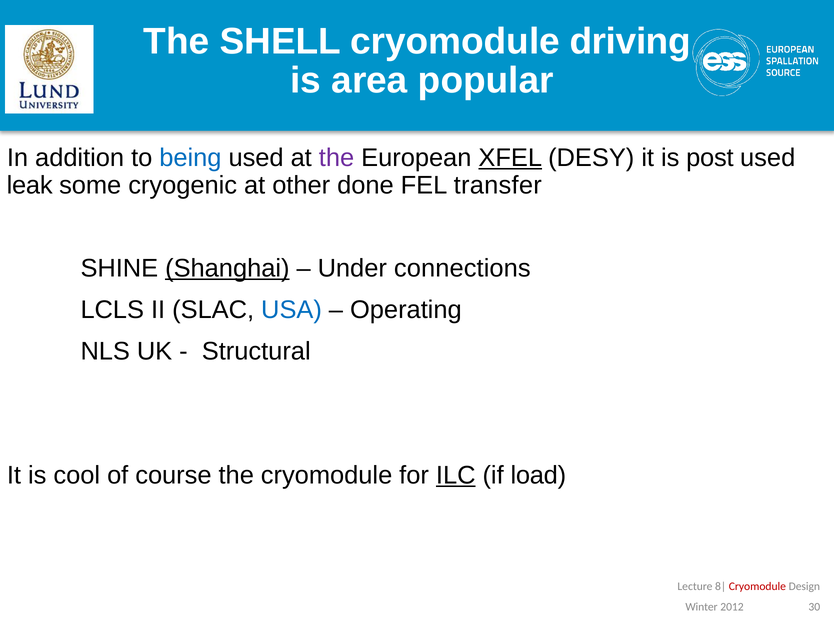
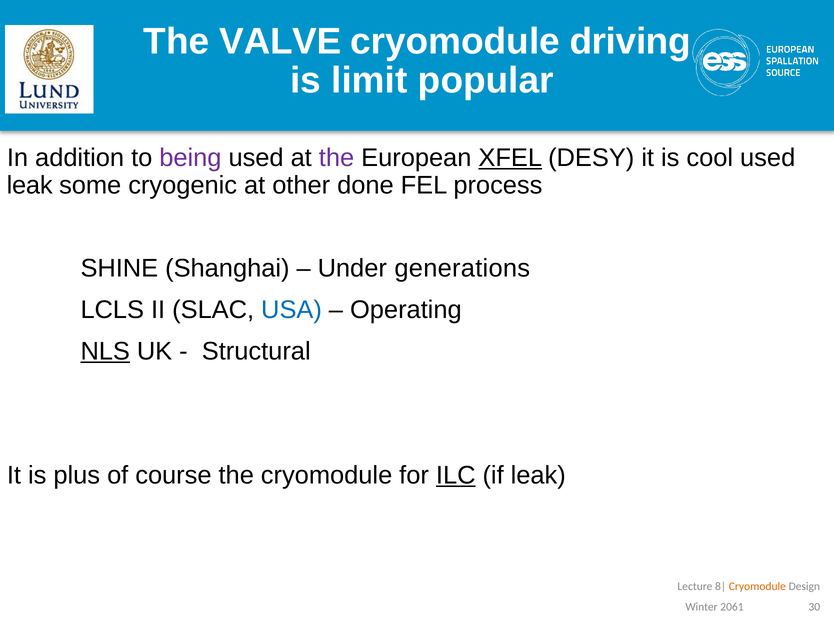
SHELL: SHELL -> VALVE
area: area -> limit
being colour: blue -> purple
post: post -> cool
transfer: transfer -> process
Shanghai underline: present -> none
connections: connections -> generations
NLS underline: none -> present
cool: cool -> plus
if load: load -> leak
Cryomodule at (757, 586) colour: red -> orange
2012: 2012 -> 2061
